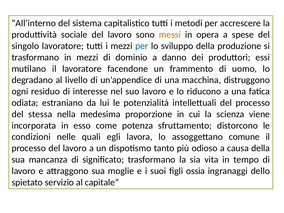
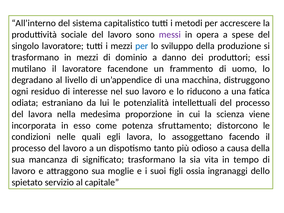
messi colour: orange -> purple
del stessa: stessa -> lavora
comune: comune -> facendo
